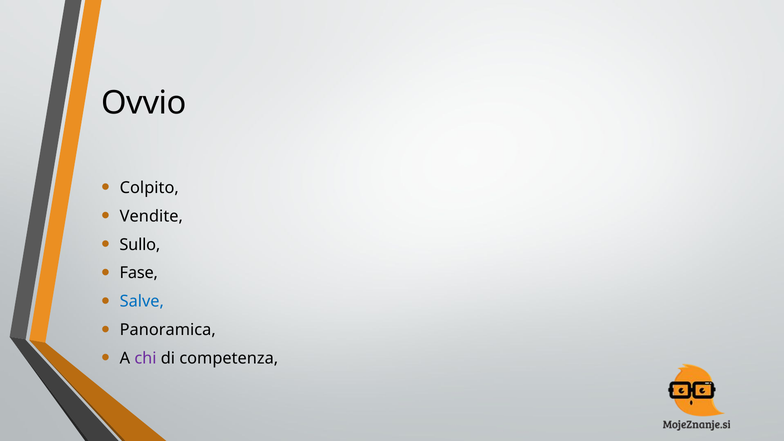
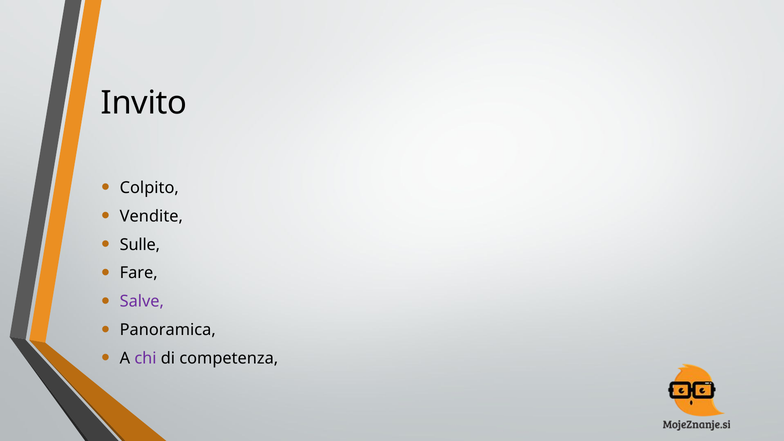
Ovvio: Ovvio -> Invito
Sullo: Sullo -> Sulle
Fase: Fase -> Fare
Salve colour: blue -> purple
